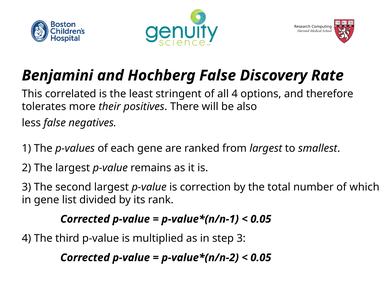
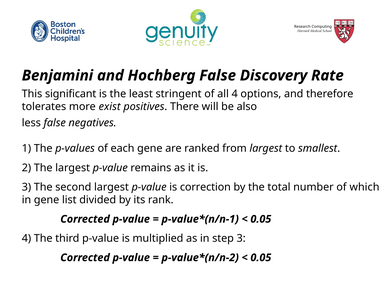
correlated: correlated -> significant
their: their -> exist
